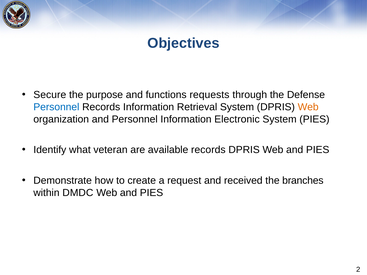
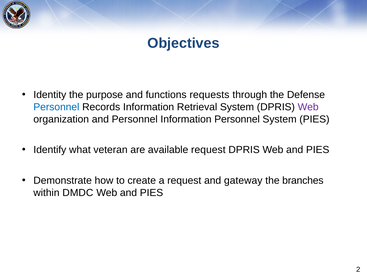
Secure: Secure -> Identity
Web at (308, 107) colour: orange -> purple
Information Electronic: Electronic -> Personnel
available records: records -> request
received: received -> gateway
